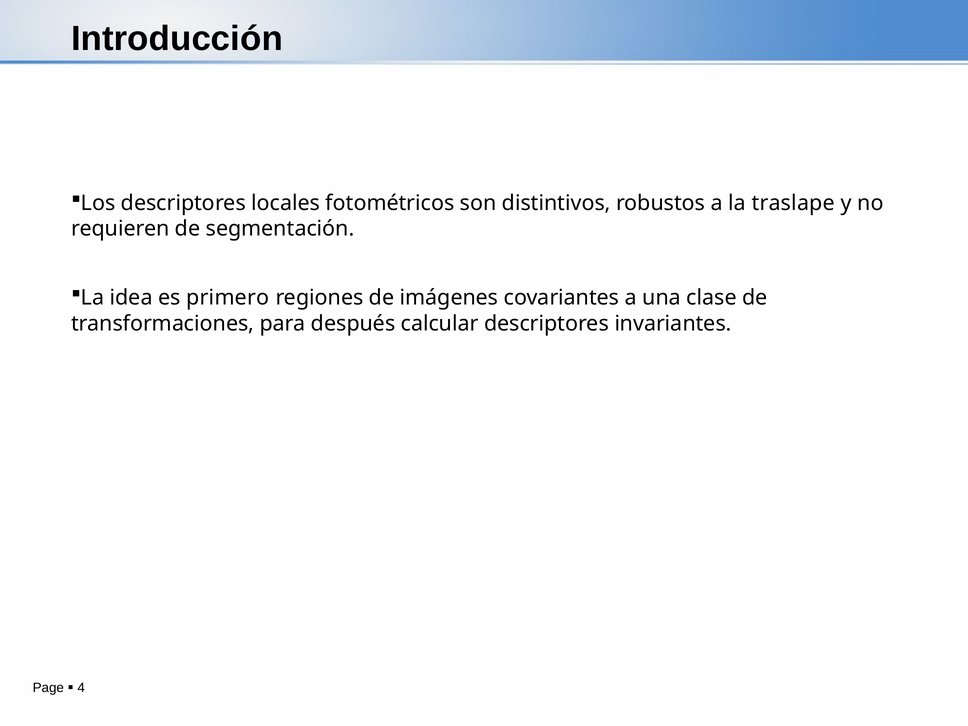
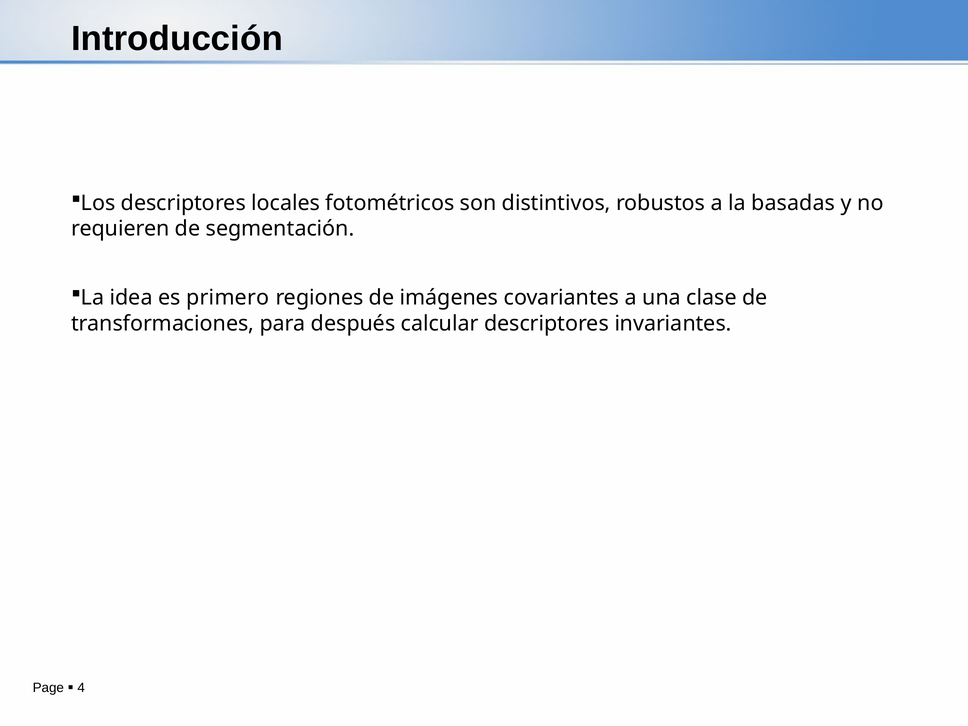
traslape: traslape -> basadas
